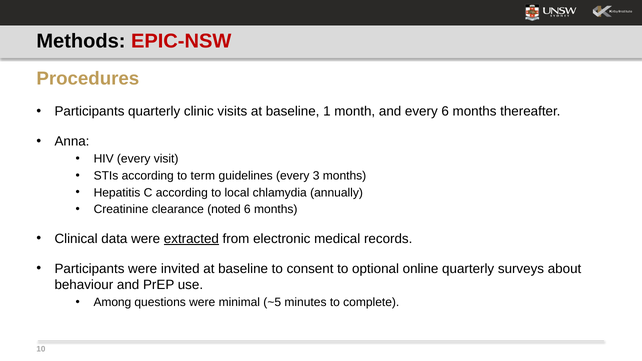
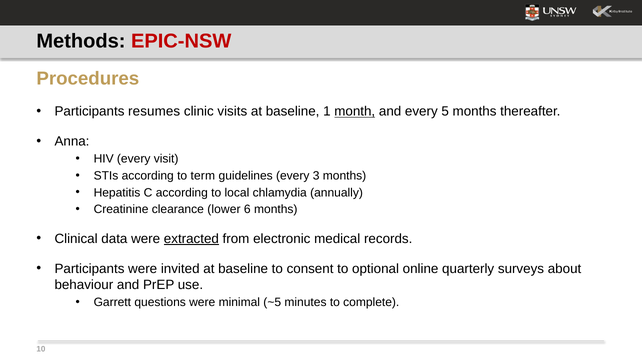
Participants quarterly: quarterly -> resumes
month underline: none -> present
every 6: 6 -> 5
noted: noted -> lower
Among: Among -> Garrett
